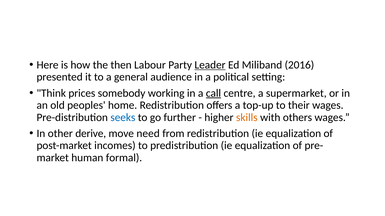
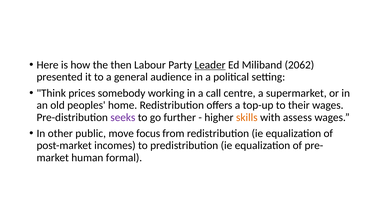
2016: 2016 -> 2062
call underline: present -> none
seeks colour: blue -> purple
others: others -> assess
derive: derive -> public
need: need -> focus
